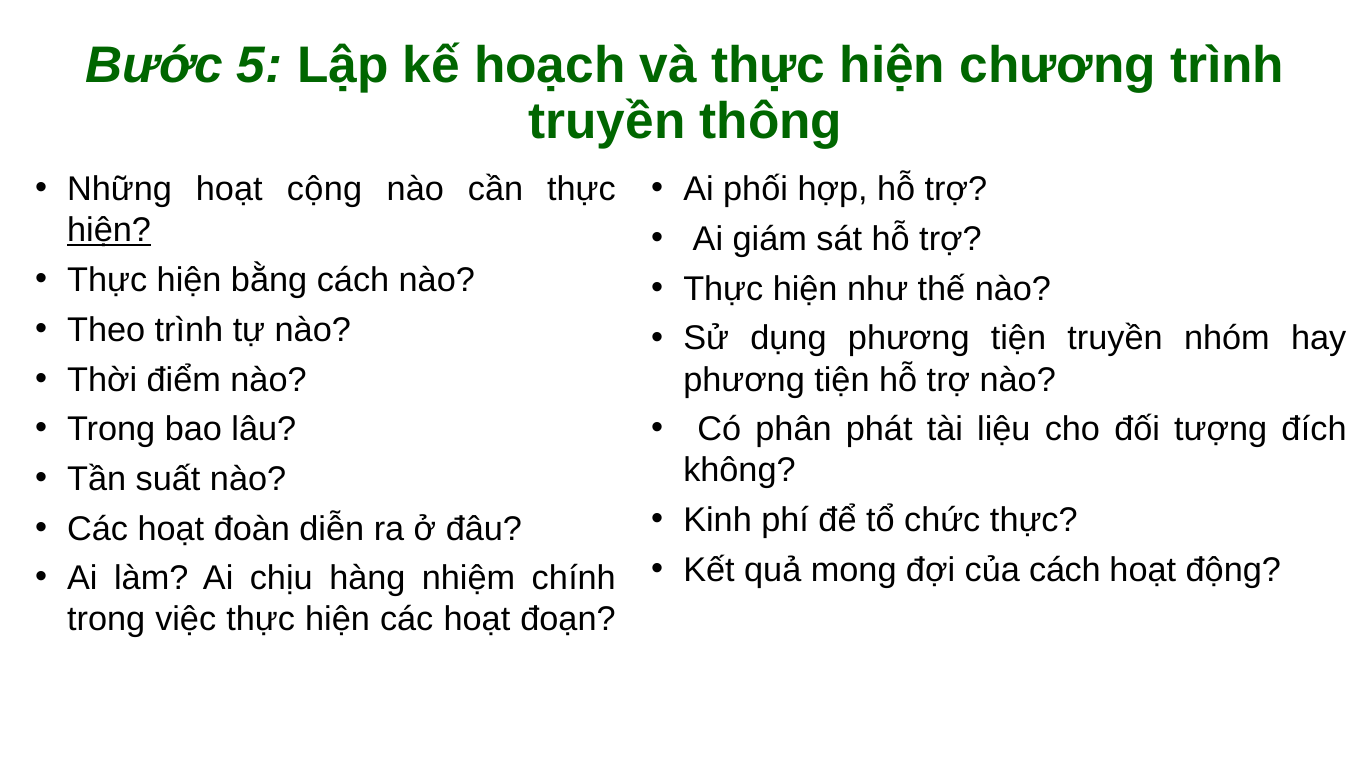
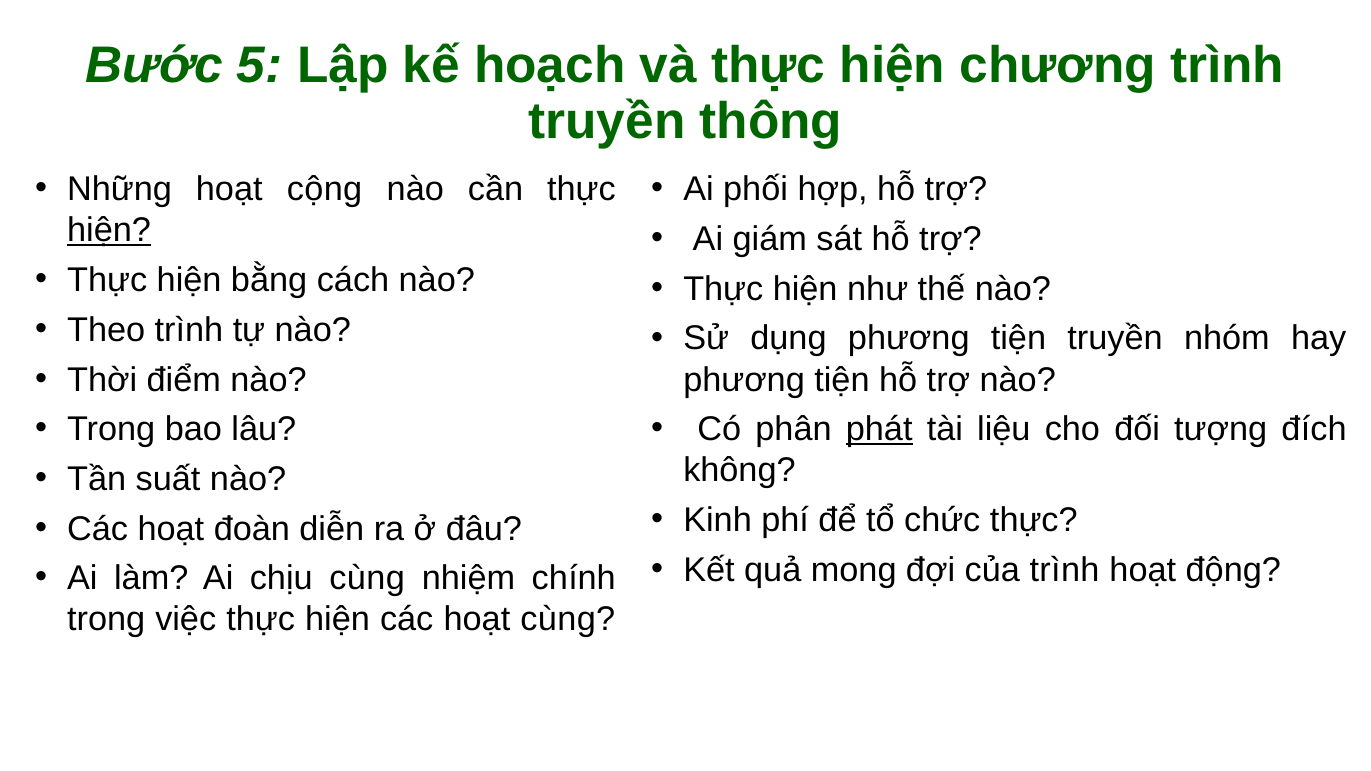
phát underline: none -> present
của cách: cách -> trình
chịu hàng: hàng -> cùng
hoạt đoạn: đoạn -> cùng
